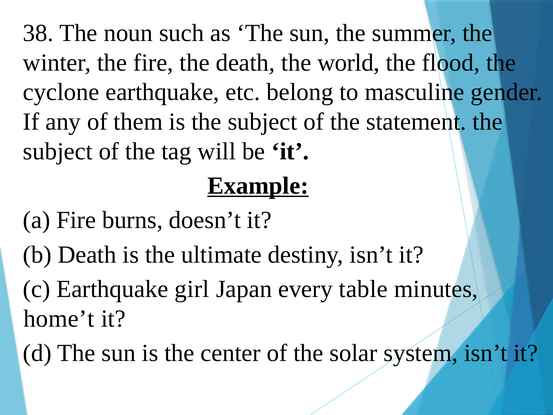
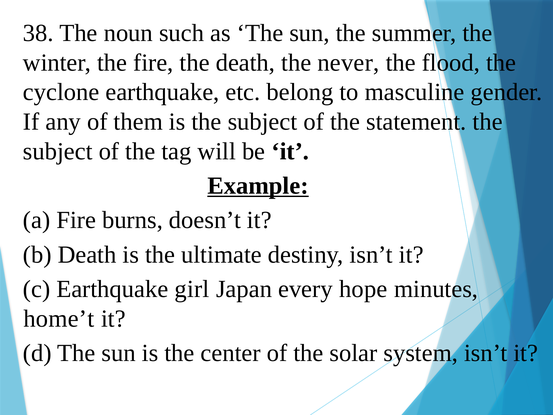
world: world -> never
table: table -> hope
